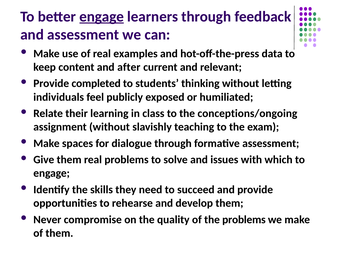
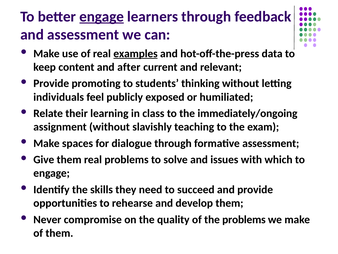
examples underline: none -> present
completed: completed -> promoting
conceptions/ongoing: conceptions/ongoing -> immediately/ongoing
